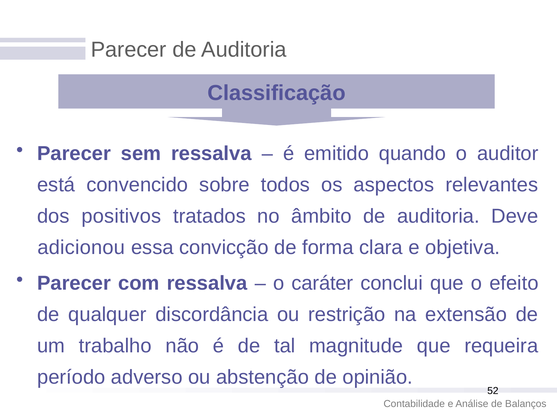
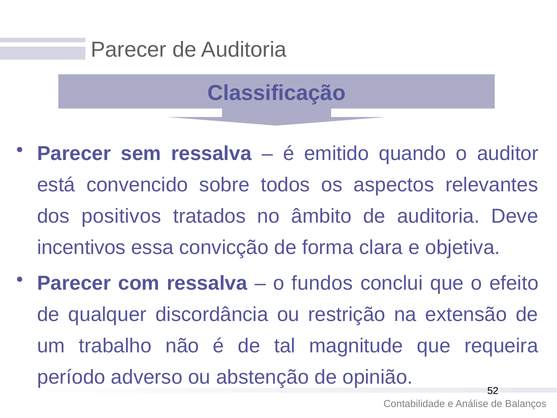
adicionou: adicionou -> incentivos
caráter: caráter -> fundos
